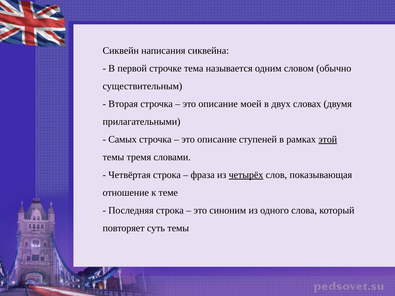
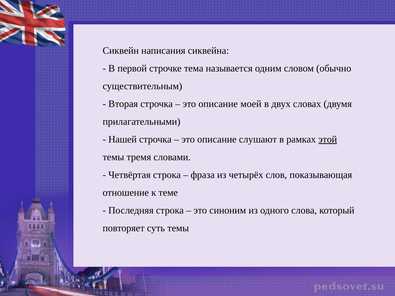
Самых: Самых -> Нашей
ступеней: ступеней -> слушают
четырёх underline: present -> none
